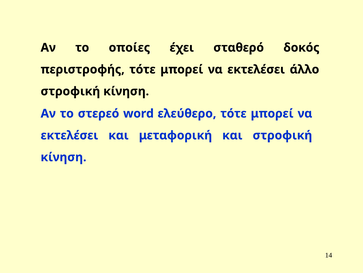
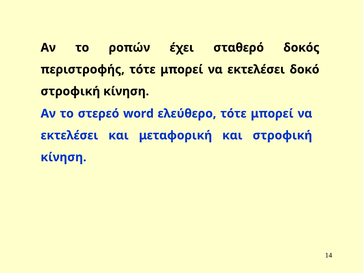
οποίες: οποίες -> ροπών
άλλο: άλλο -> δοκό
